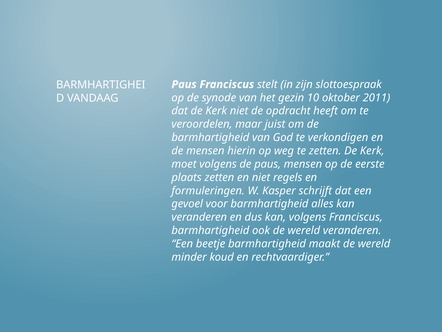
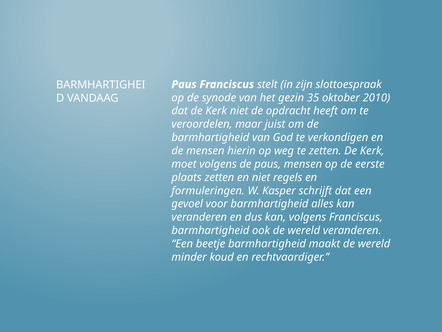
10: 10 -> 35
2011: 2011 -> 2010
